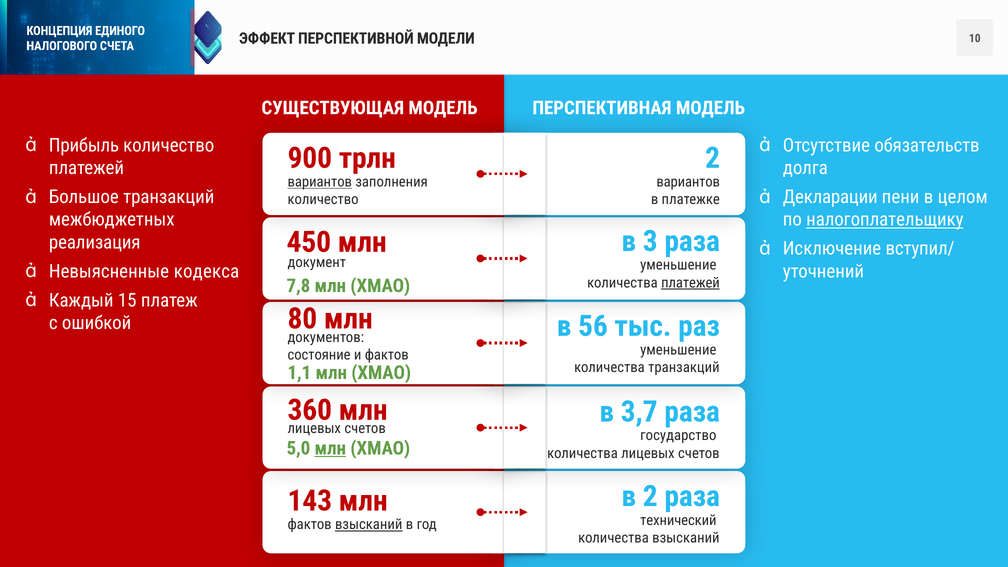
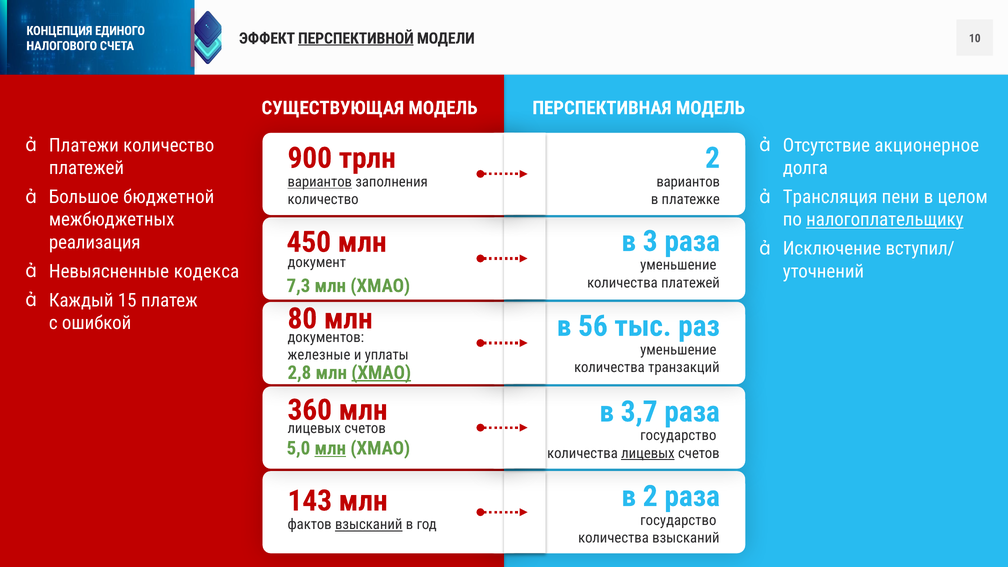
ПЕРСПЕКТИВНОЙ underline: none -> present
Прибыль: Прибыль -> Платежи
обязательств: обязательств -> акционерное
Большое транзакций: транзакций -> бюджетной
Декларации: Декларации -> Трансляция
платежей at (690, 283) underline: present -> none
7,8: 7,8 -> 7,3
состояние: состояние -> железные
и фактов: фактов -> уплаты
1,1: 1,1 -> 2,8
ХМАО at (381, 373) underline: none -> present
лицевых at (648, 453) underline: none -> present
технический at (678, 520): технический -> государство
